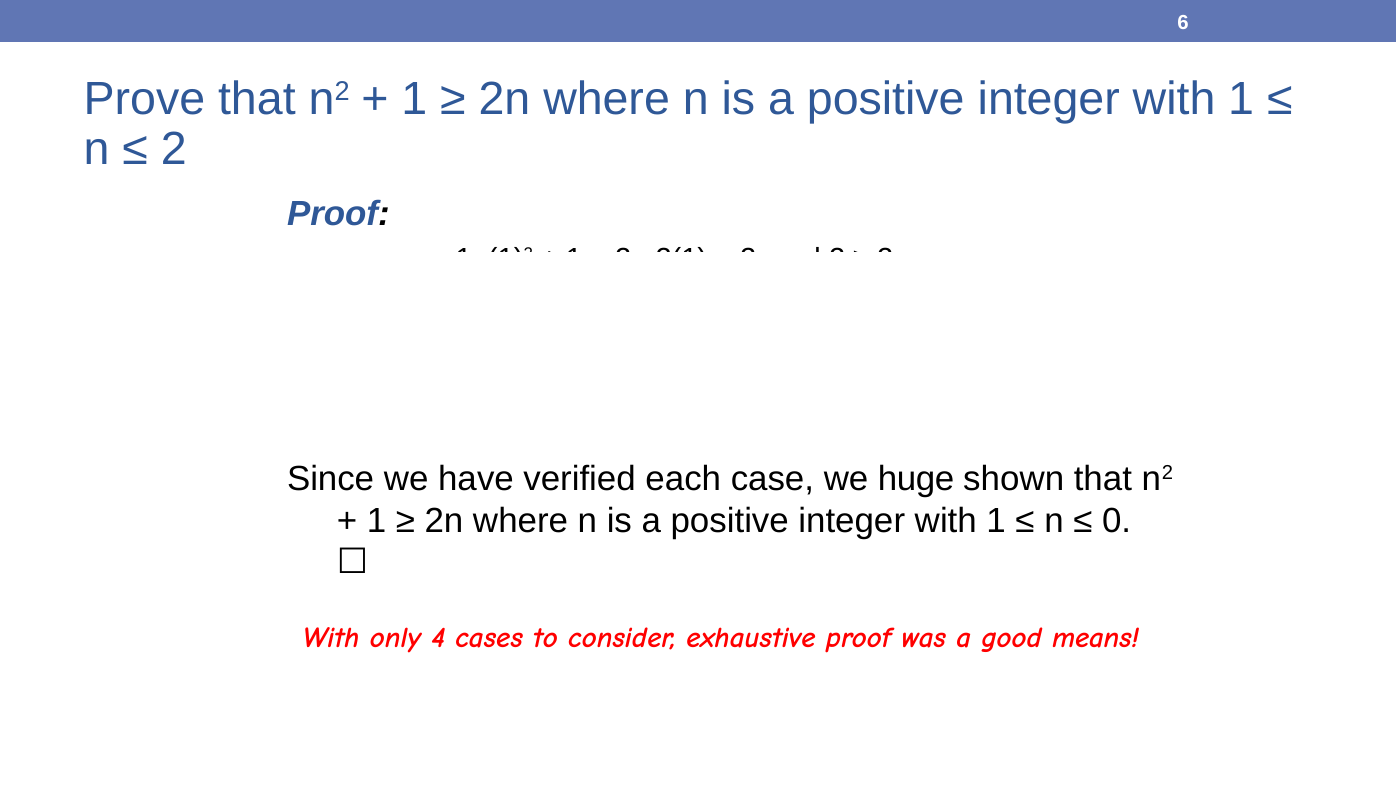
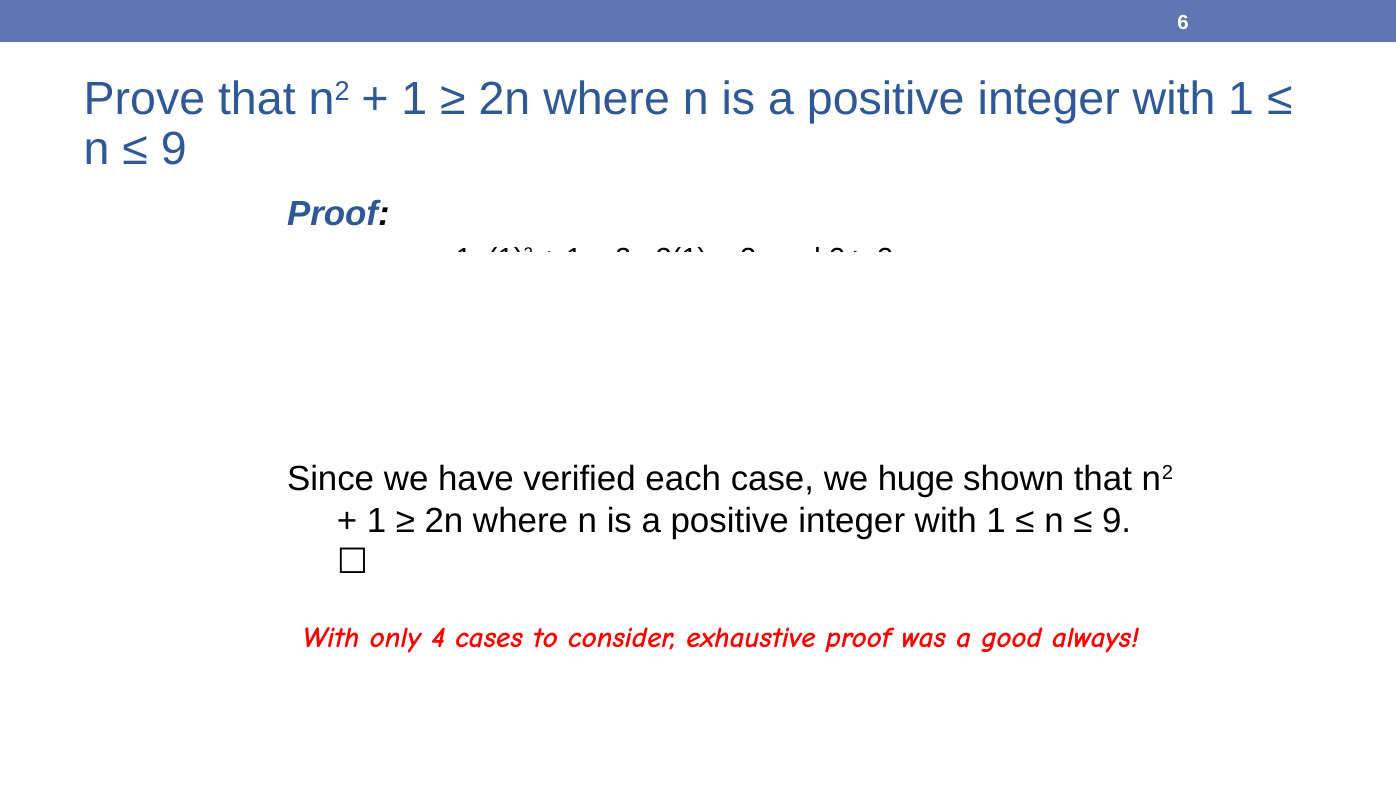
2 at (174, 149): 2 -> 9
0 at (1117, 521): 0 -> 9
means: means -> always
